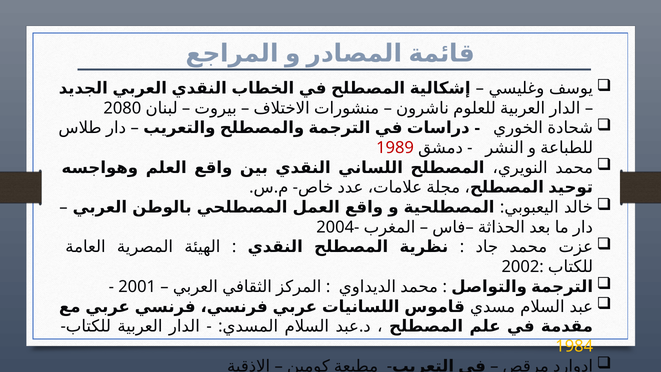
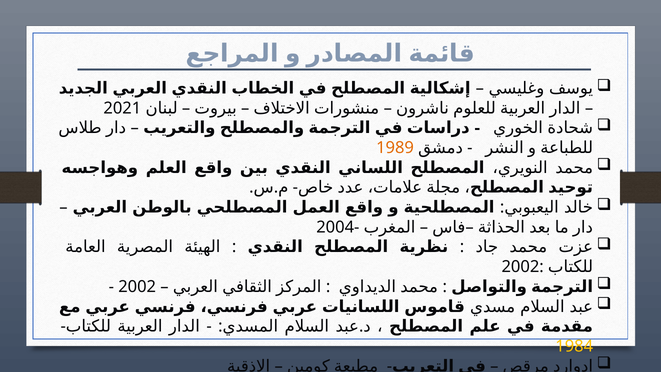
2080: 2080 -> 2021
1989 colour: red -> orange
2001 at (137, 287): 2001 -> 2002
